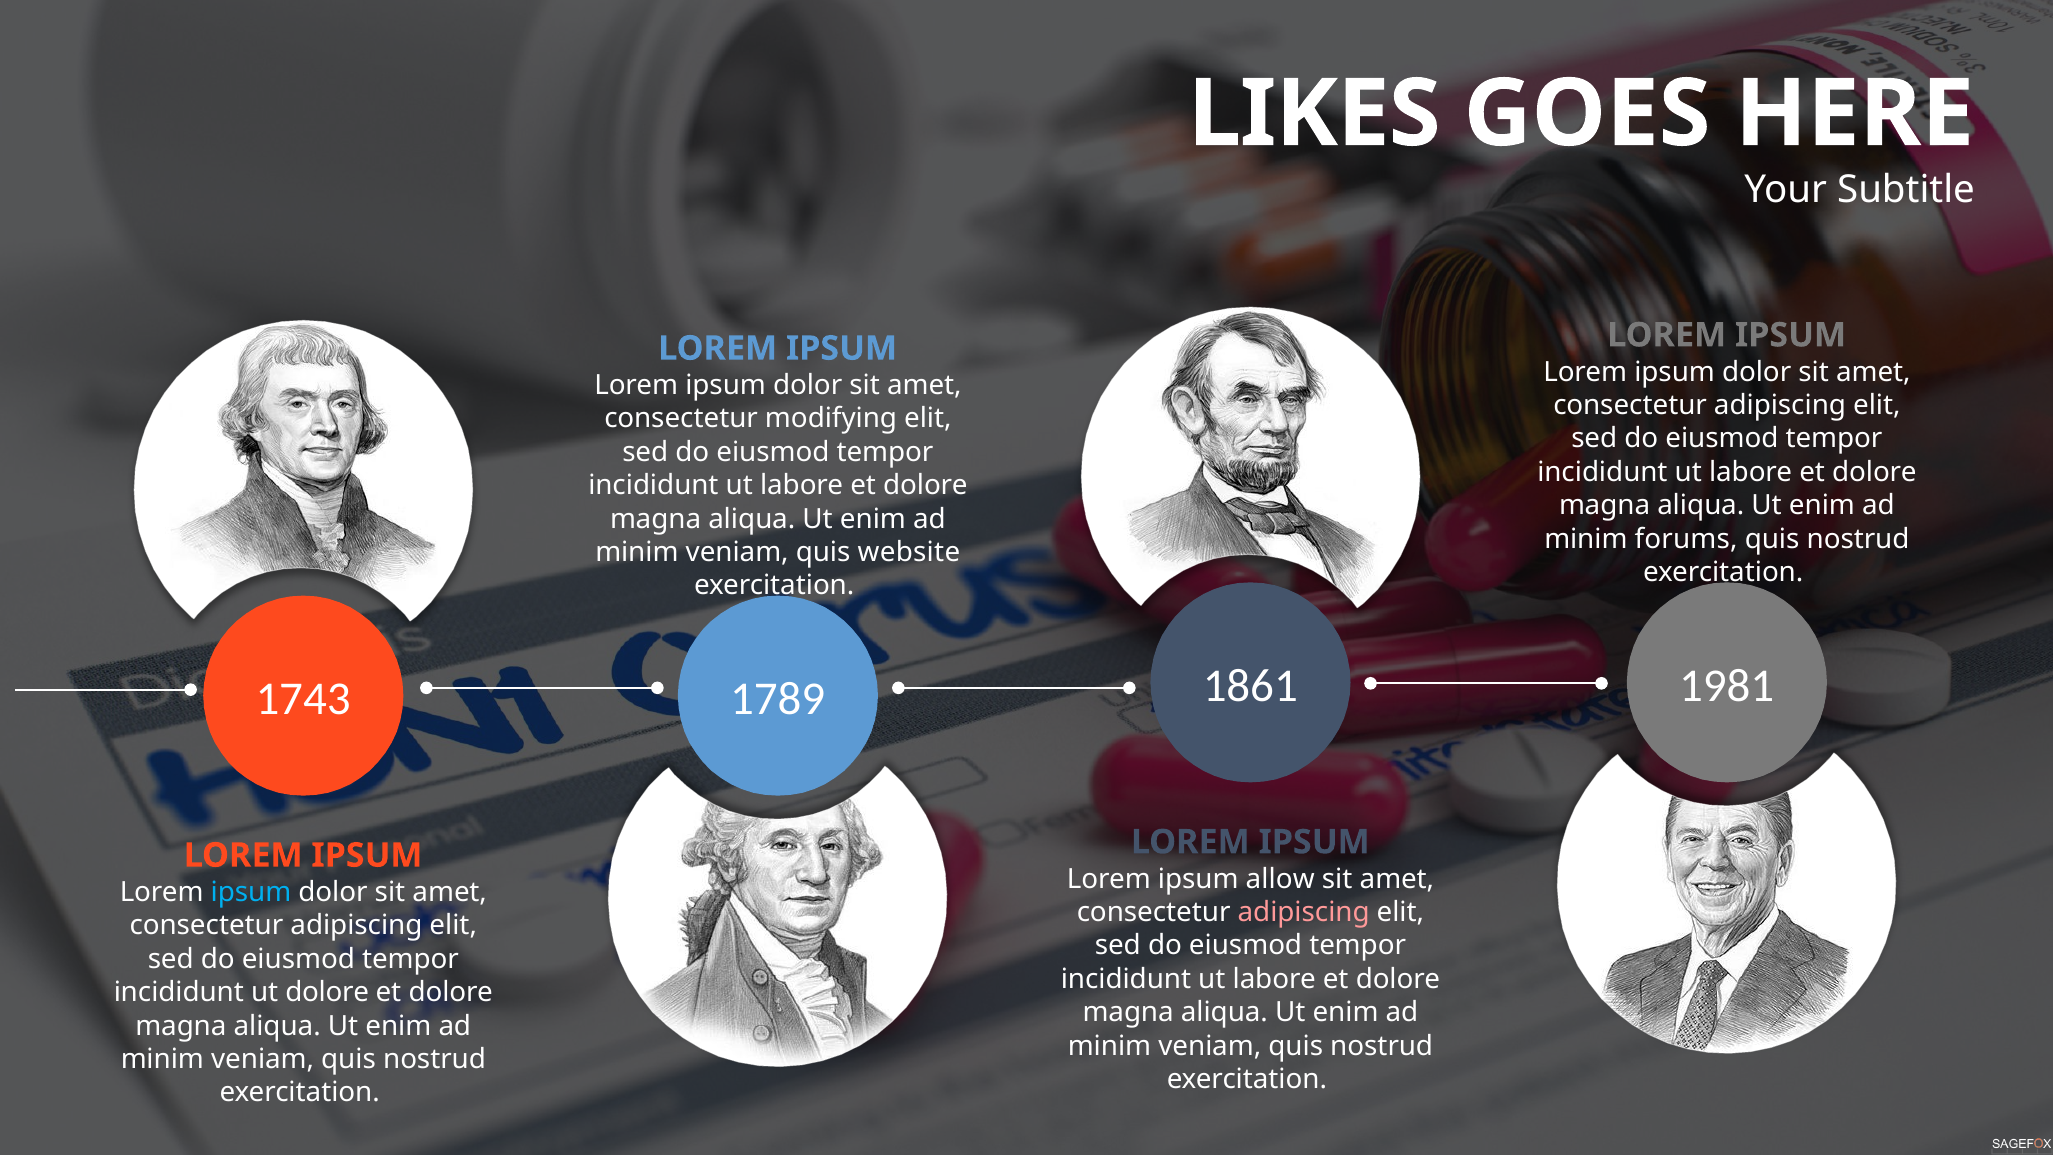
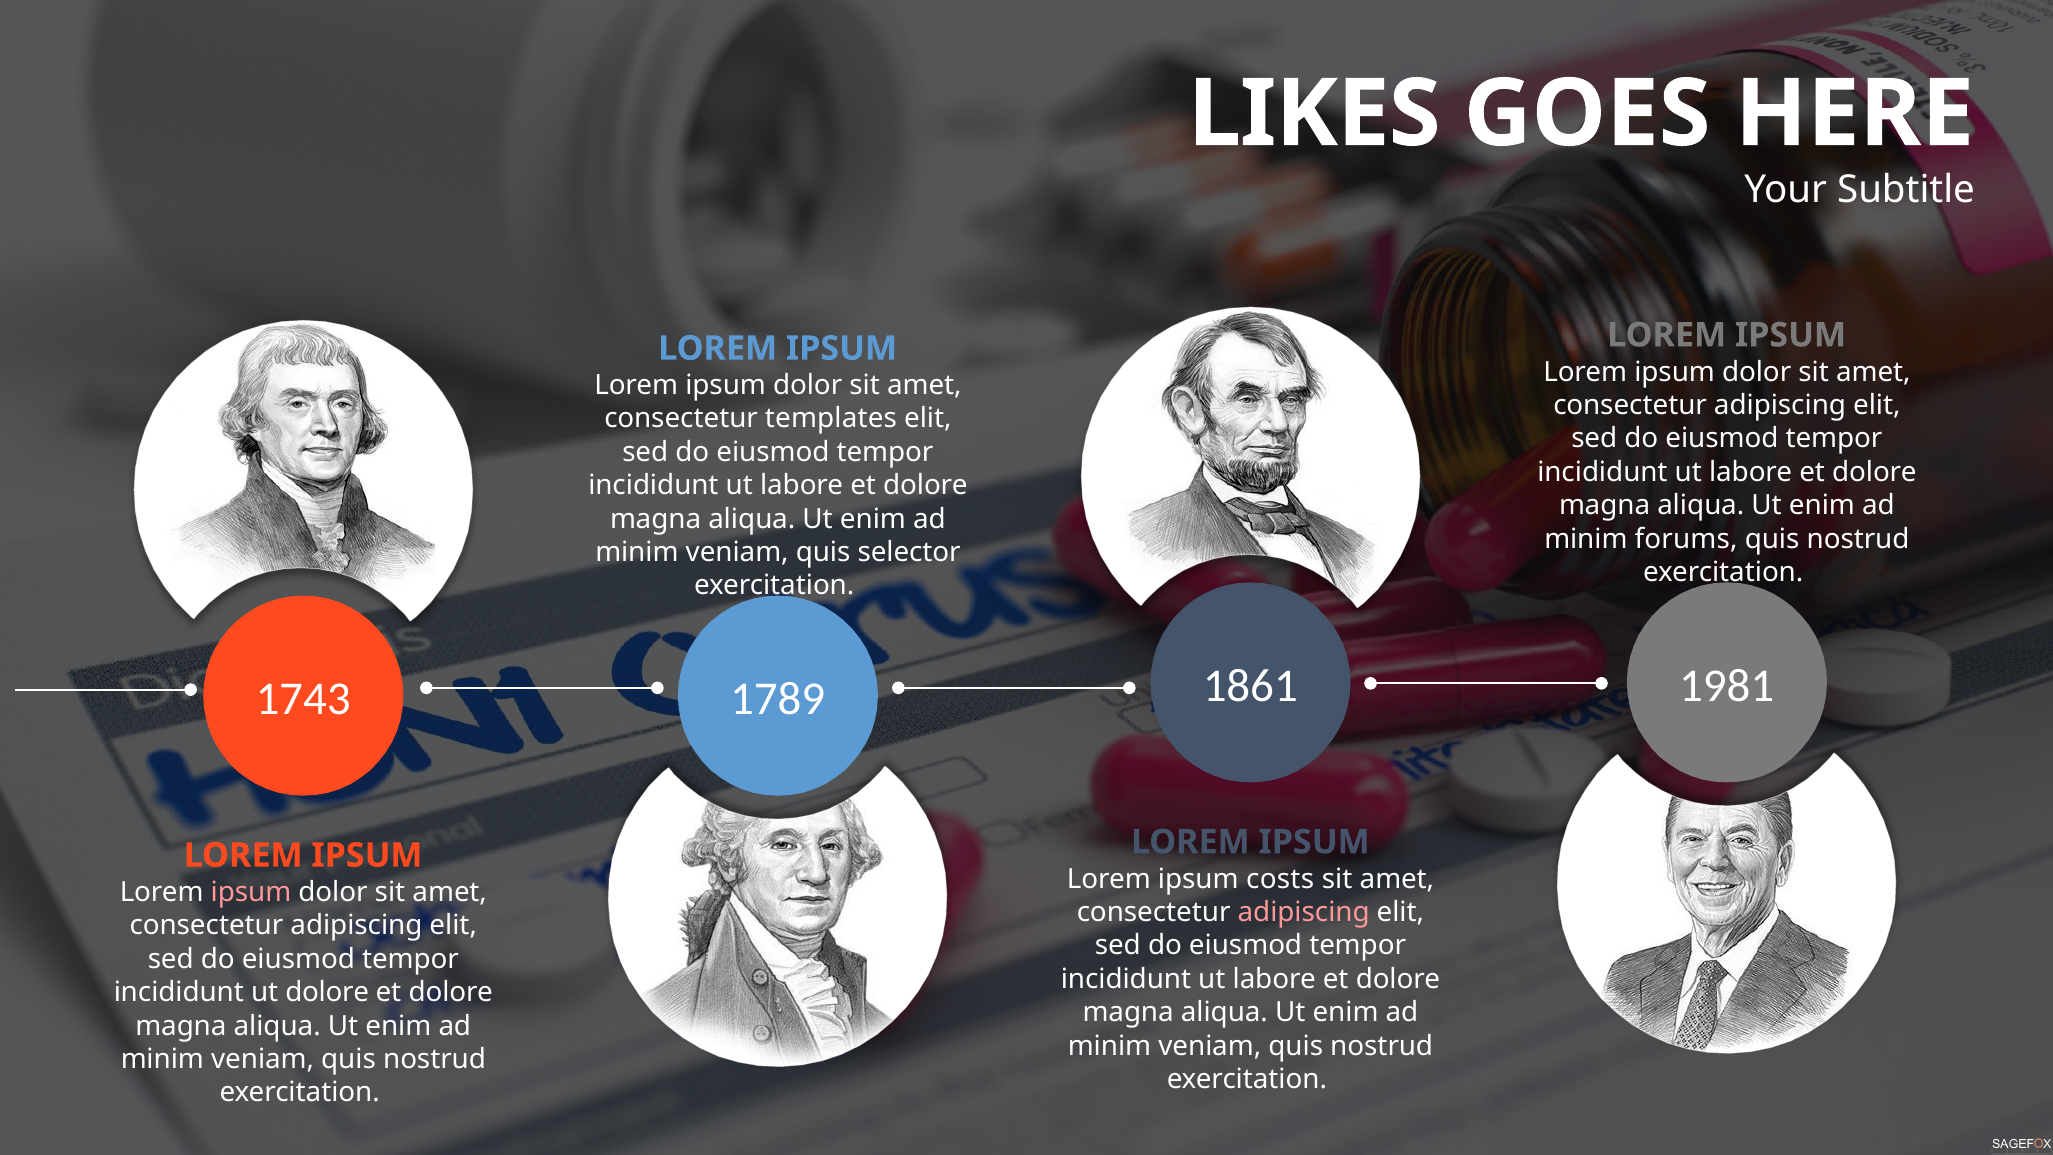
modifying: modifying -> templates
website: website -> selector
allow: allow -> costs
ipsum at (251, 892) colour: light blue -> pink
